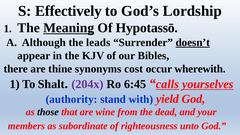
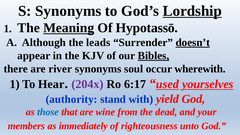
S Effectively: Effectively -> Synonyms
Lordship underline: none -> present
Bibles underline: none -> present
thine: thine -> river
cost: cost -> soul
Shalt: Shalt -> Hear
6:45: 6:45 -> 6:17
calls: calls -> used
those colour: black -> blue
subordinate: subordinate -> immediately
